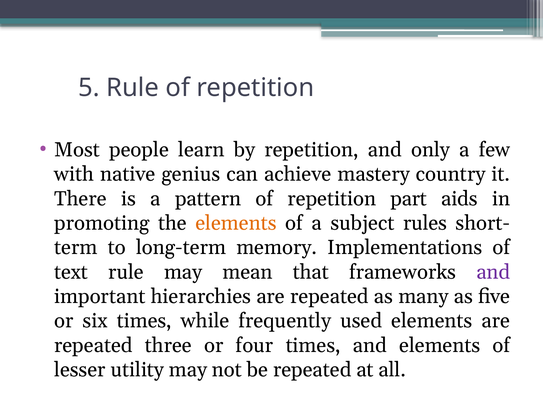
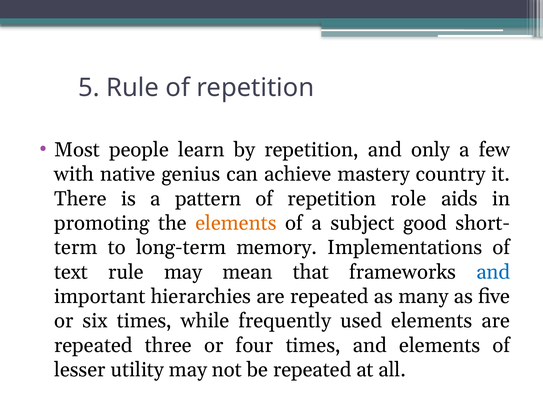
part: part -> role
rules: rules -> good
and at (493, 272) colour: purple -> blue
